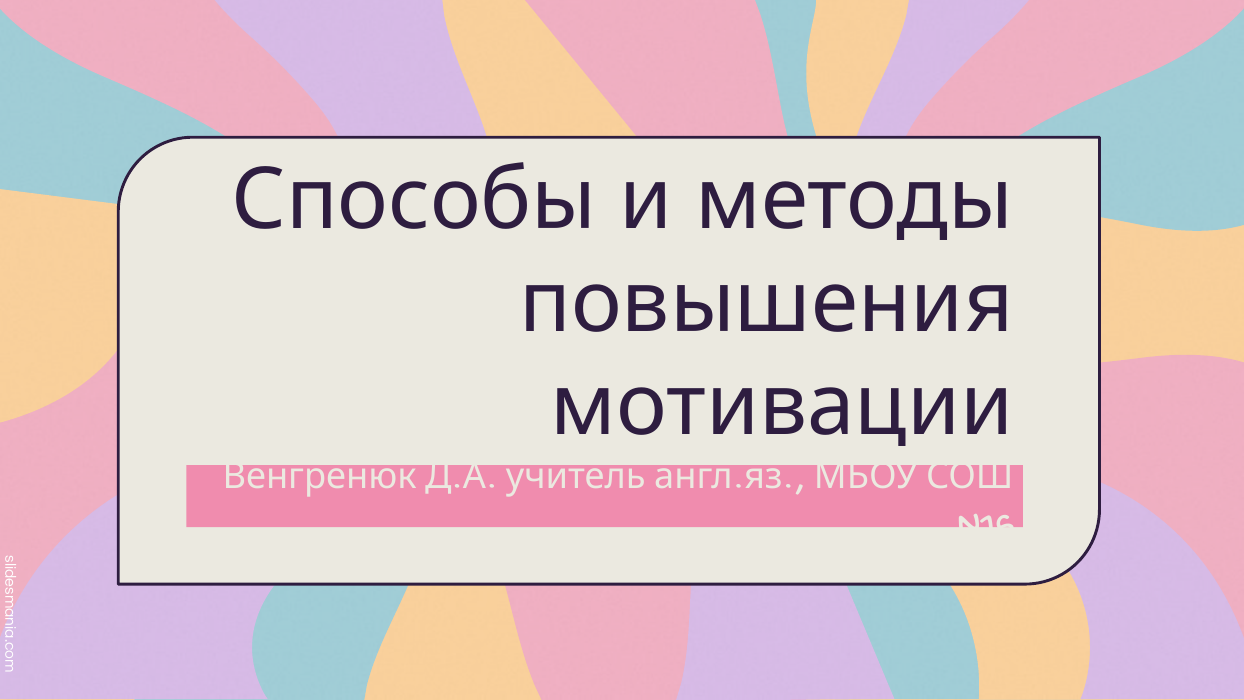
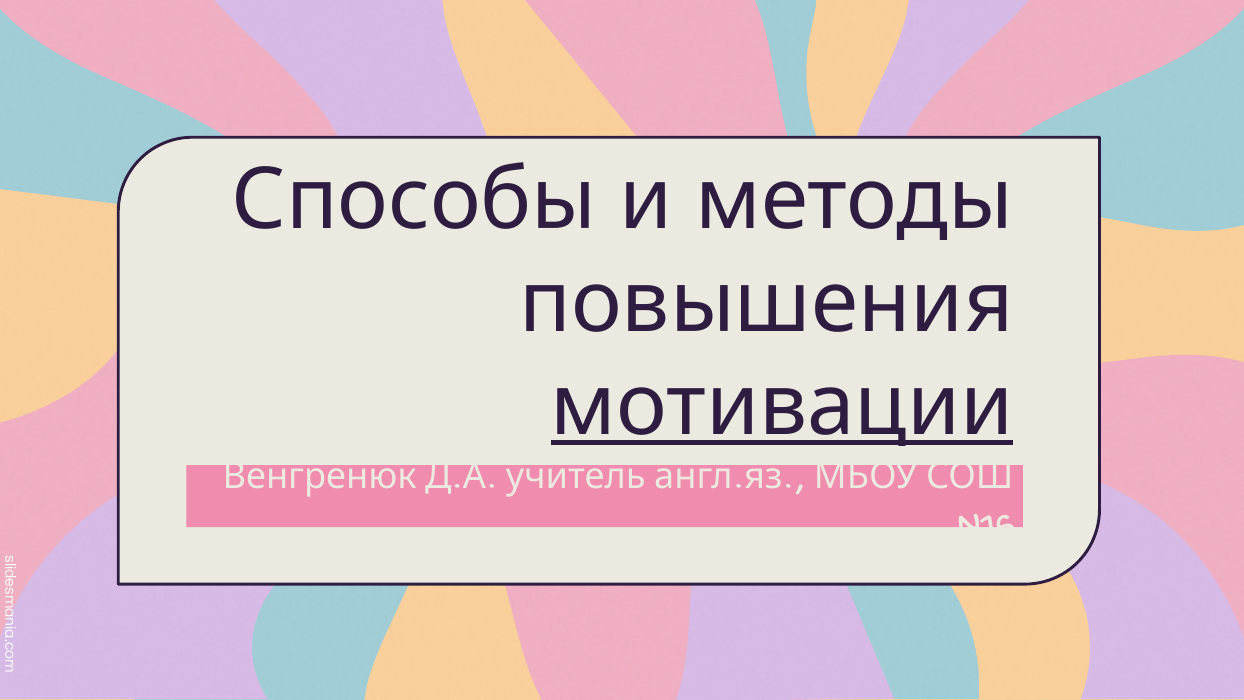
мотивации underline: none -> present
